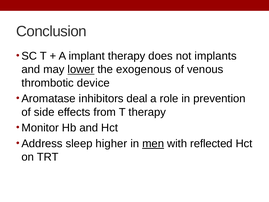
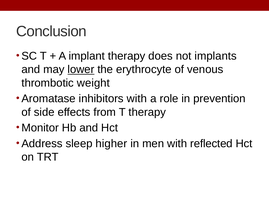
exogenous: exogenous -> erythrocyte
device: device -> weight
inhibitors deal: deal -> with
men underline: present -> none
